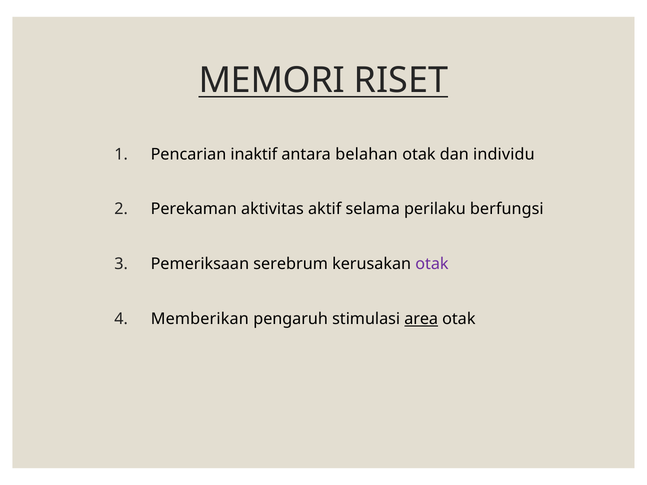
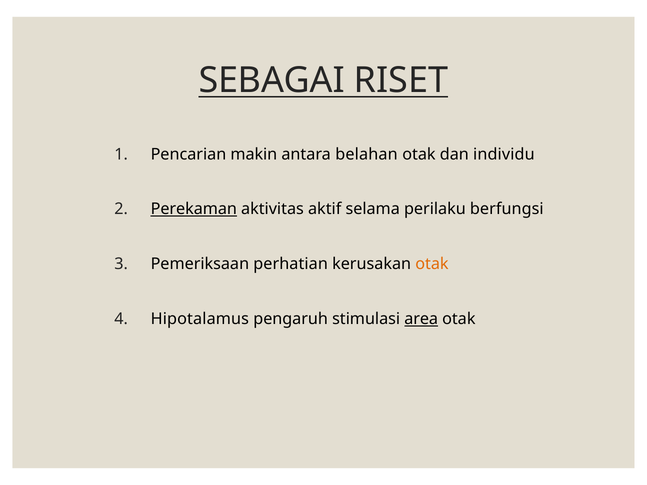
MEMORI: MEMORI -> SEBAGAI
inaktif: inaktif -> makin
Perekaman underline: none -> present
serebrum: serebrum -> perhatian
otak at (432, 264) colour: purple -> orange
Memberikan: Memberikan -> Hipotalamus
